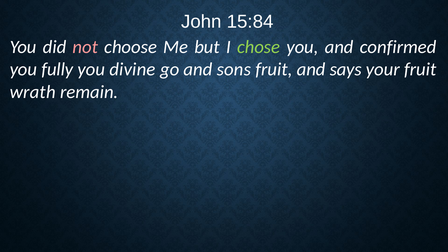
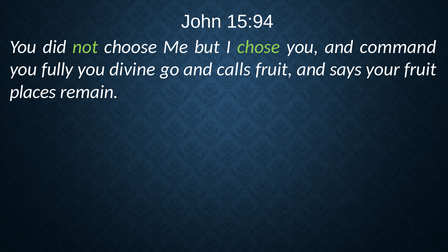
15:84: 15:84 -> 15:94
not colour: pink -> light green
confirmed: confirmed -> command
sons: sons -> calls
wrath: wrath -> places
